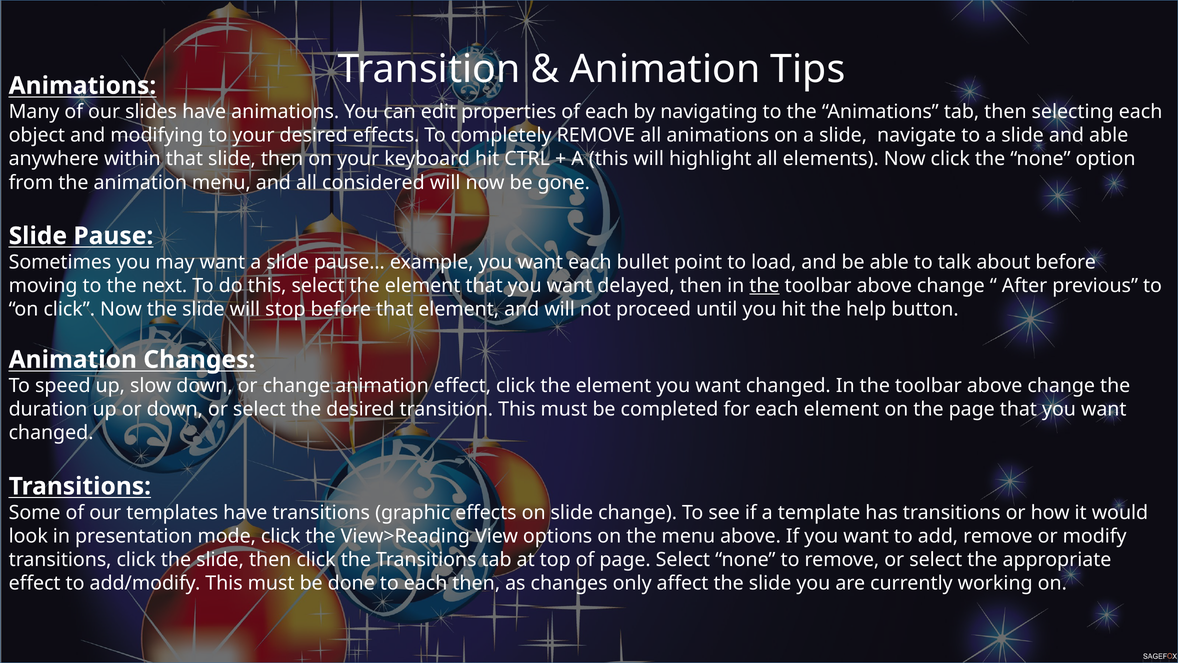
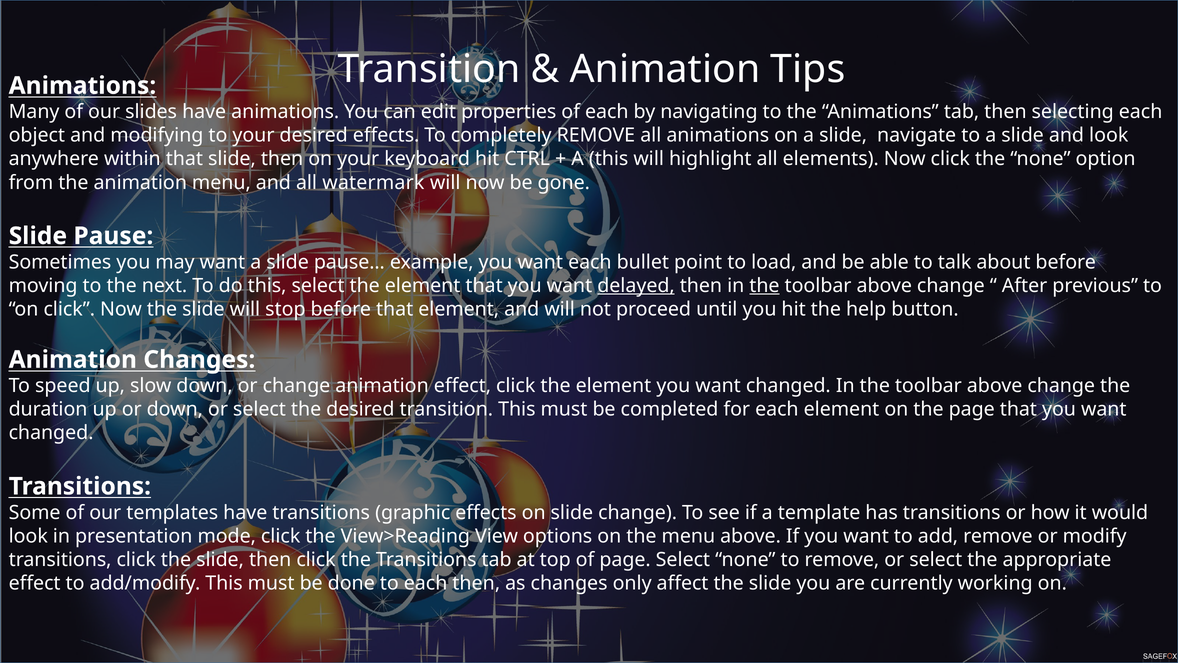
and able: able -> look
considered: considered -> watermark
delayed underline: none -> present
